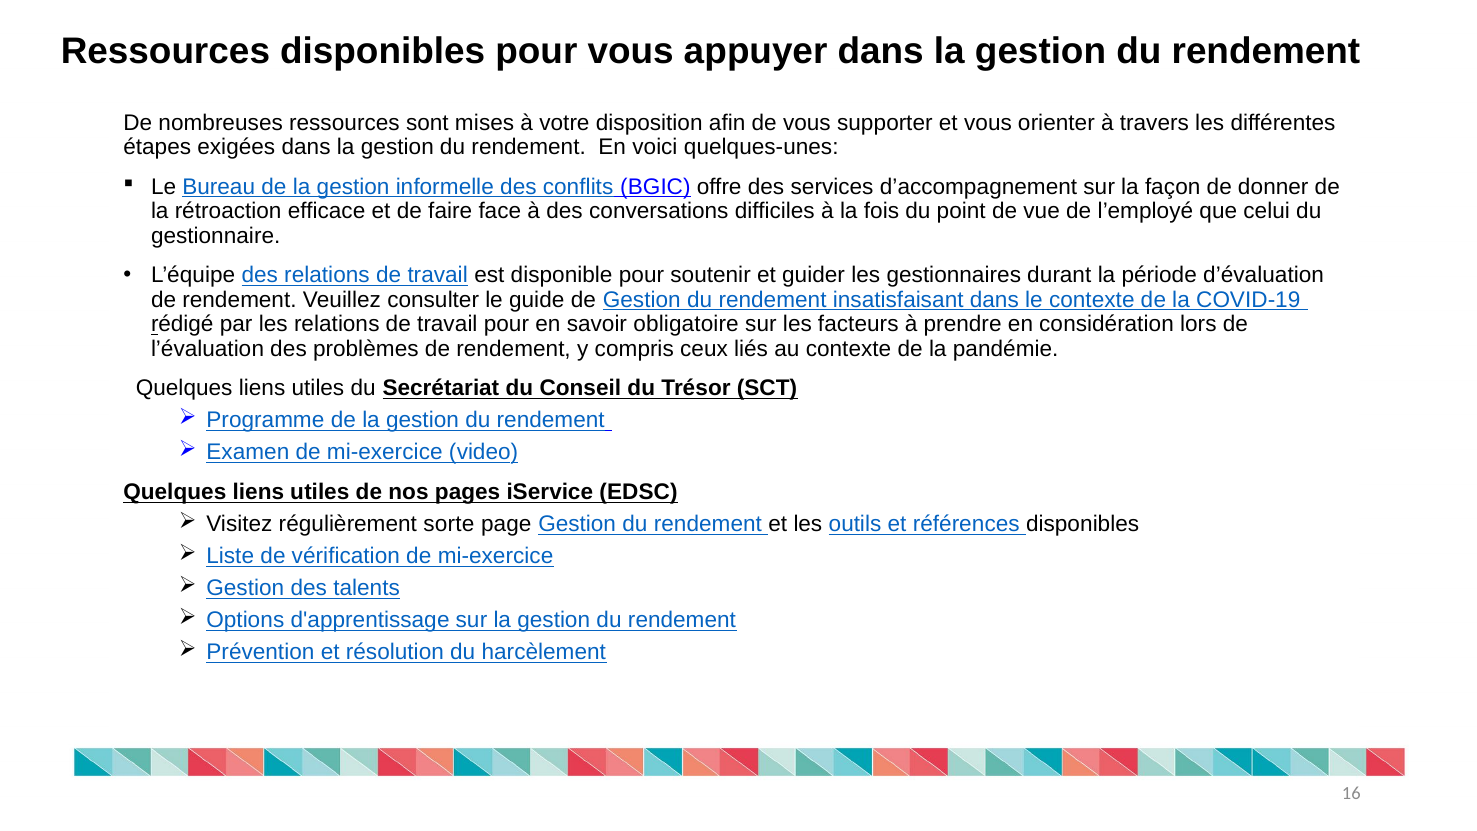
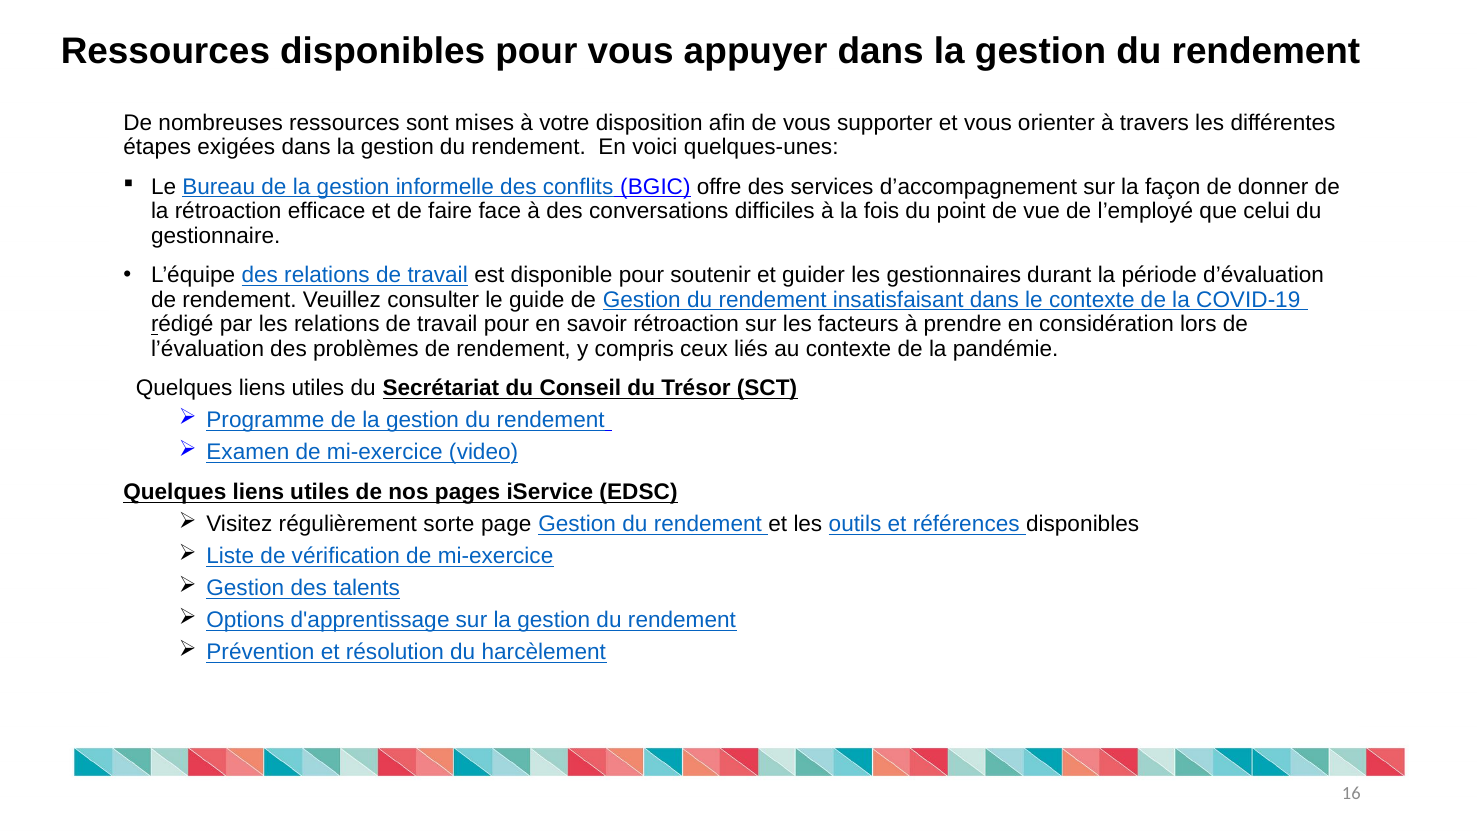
savoir obligatoire: obligatoire -> rétroaction
